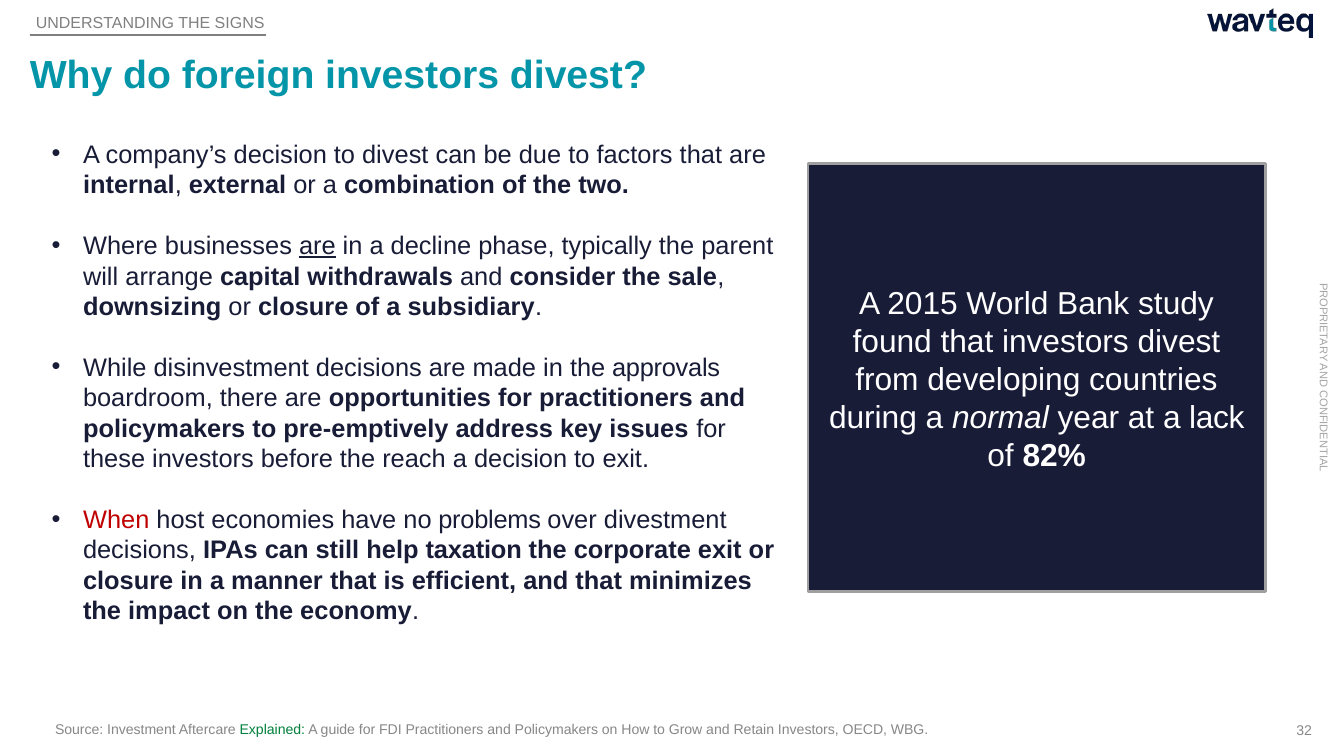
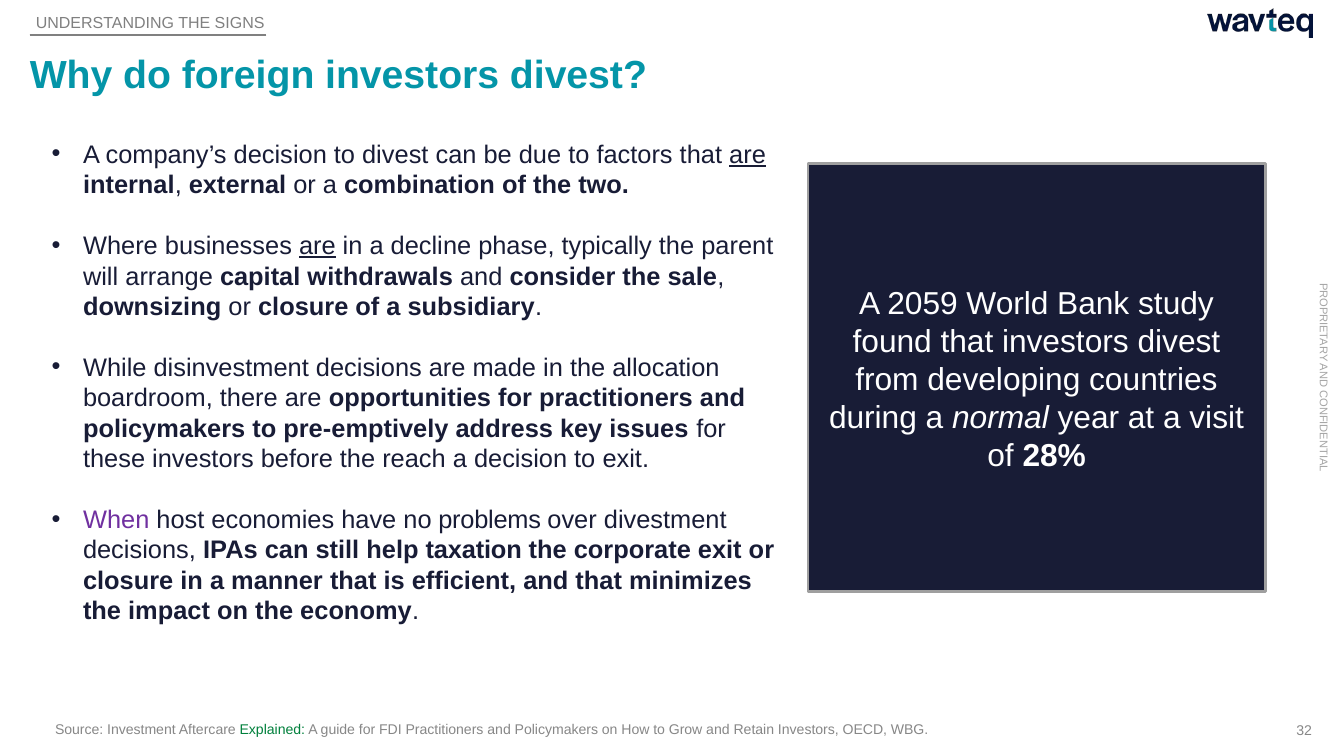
are at (748, 155) underline: none -> present
2015: 2015 -> 2059
approvals: approvals -> allocation
lack: lack -> visit
82%: 82% -> 28%
When colour: red -> purple
